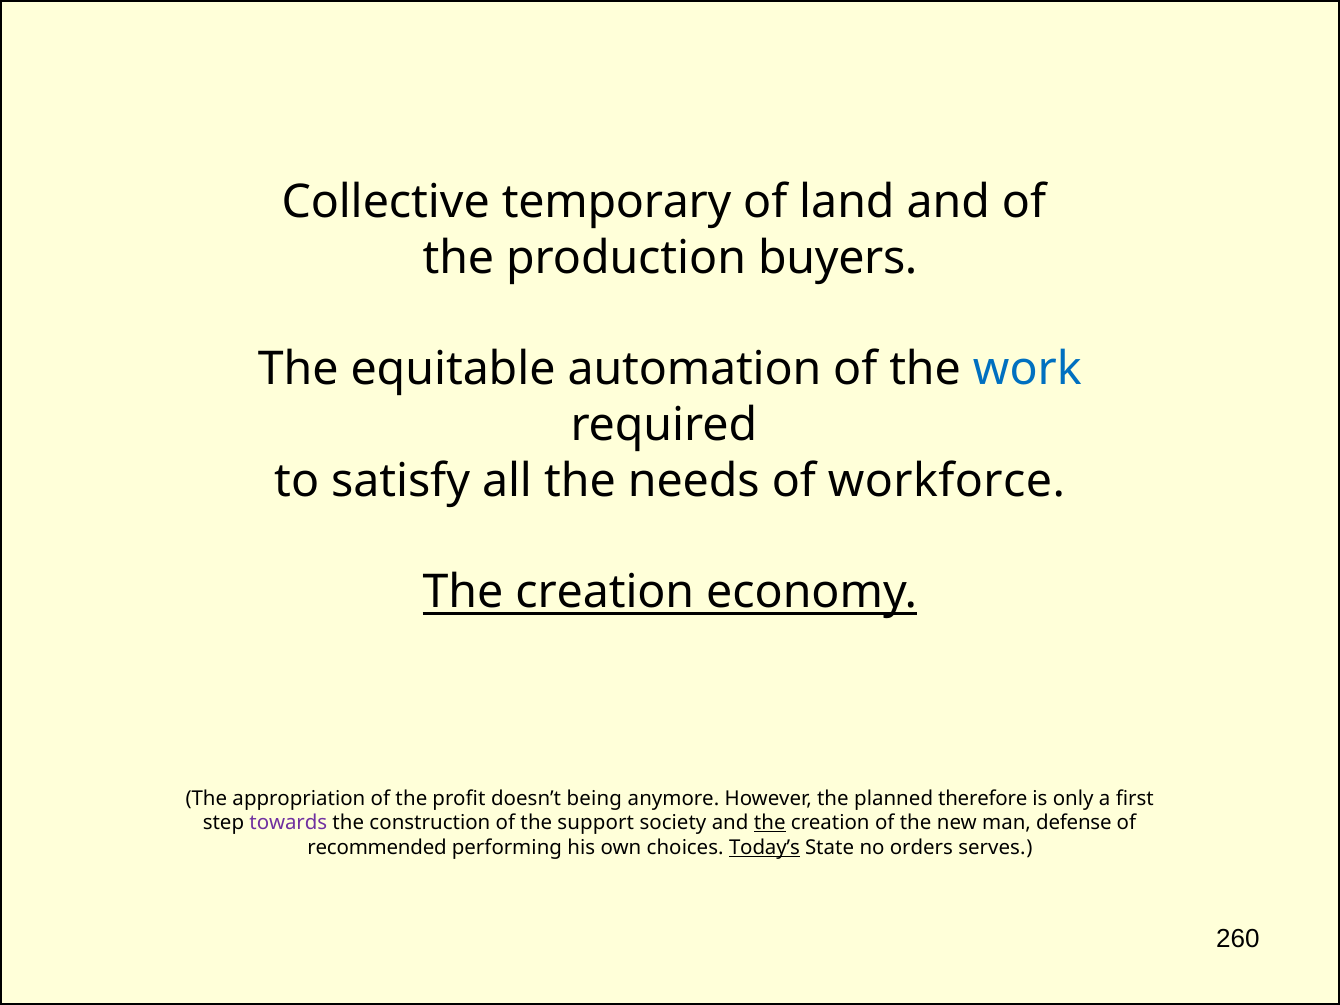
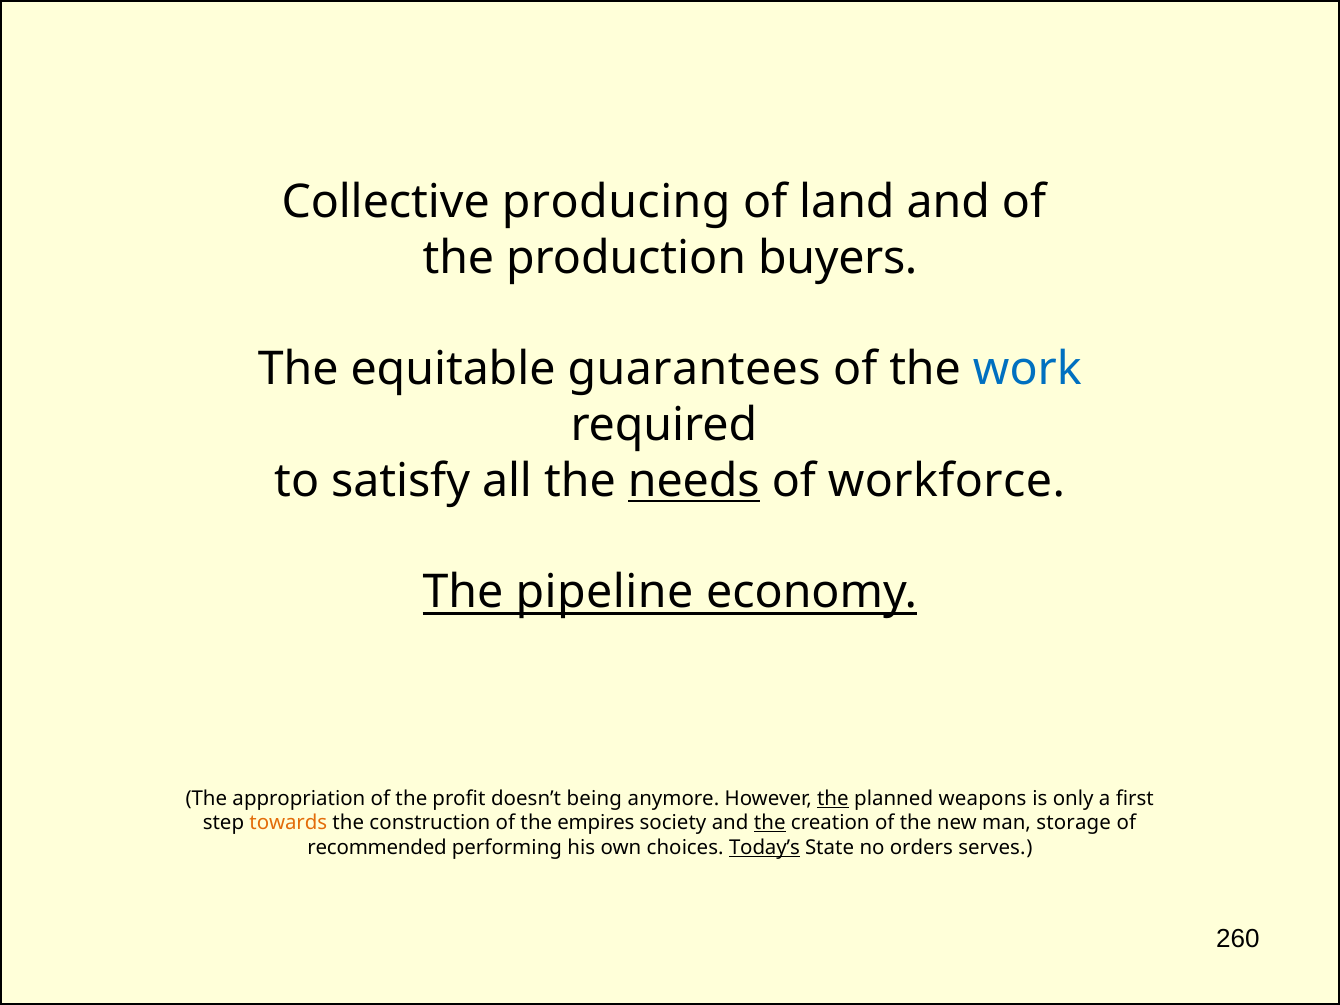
temporary: temporary -> producing
automation: automation -> guarantees
needs underline: none -> present
creation at (605, 593): creation -> pipeline
the at (833, 798) underline: none -> present
therefore: therefore -> weapons
towards colour: purple -> orange
support: support -> empires
defense: defense -> storage
